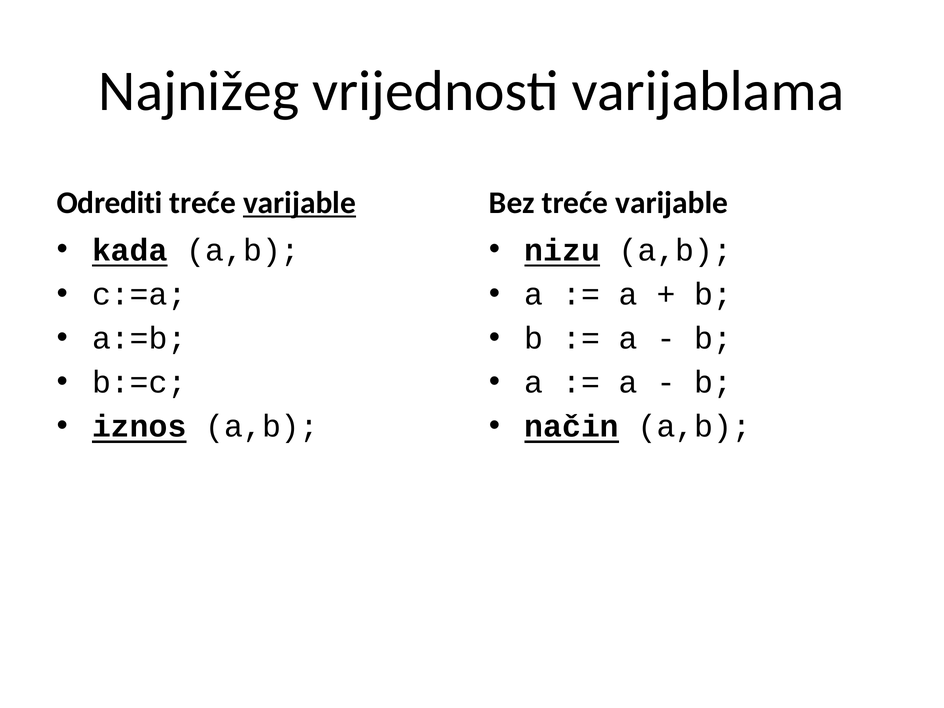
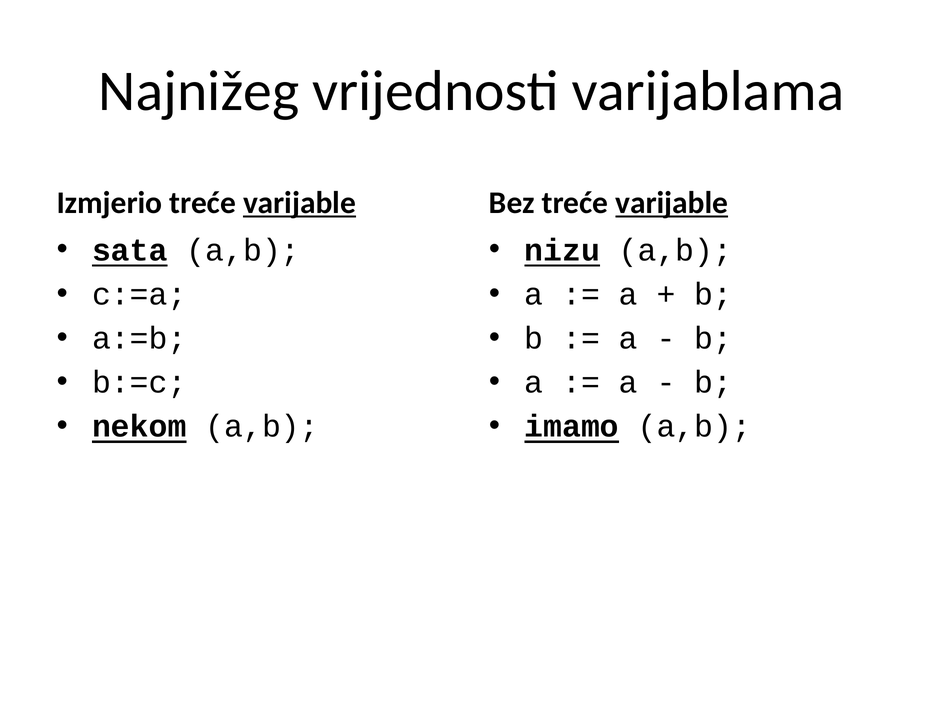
Odrediti: Odrediti -> Izmjerio
varijable at (672, 203) underline: none -> present
kada: kada -> sata
iznos: iznos -> nekom
način: način -> imamo
